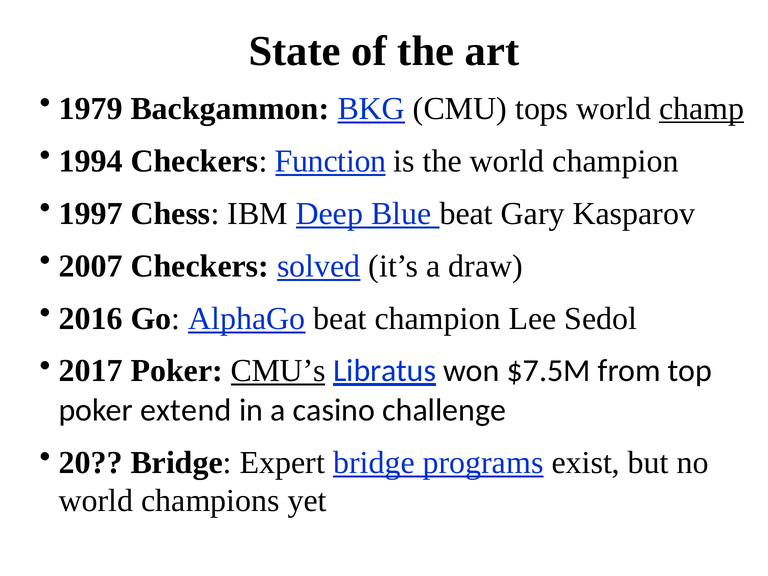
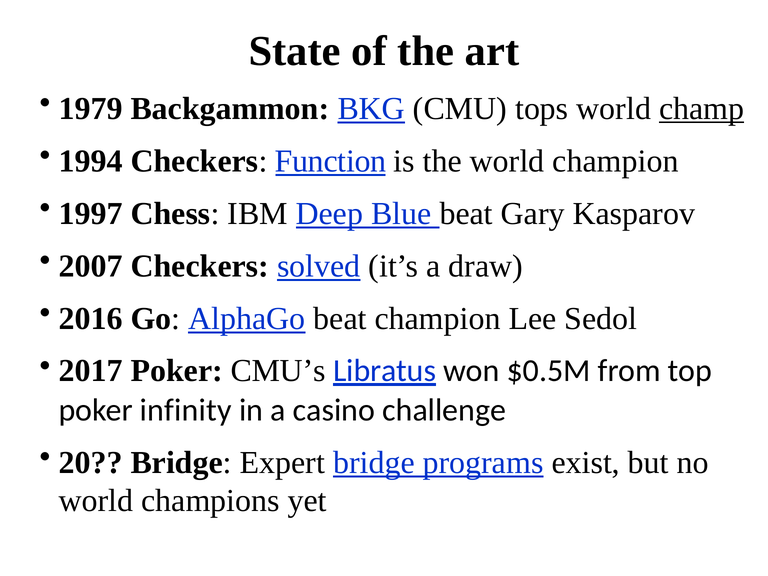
CMU’s underline: present -> none
$7.5M: $7.5M -> $0.5M
extend: extend -> infinity
